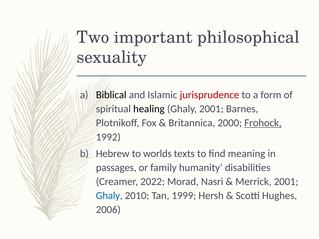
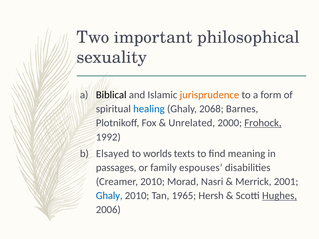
jurisprudence colour: red -> orange
healing colour: black -> blue
Ghaly 2001: 2001 -> 2068
Britannica: Britannica -> Unrelated
Hebrew: Hebrew -> Elsayed
humanity: humanity -> espouses
Creamer 2022: 2022 -> 2010
1999: 1999 -> 1965
Hughes underline: none -> present
